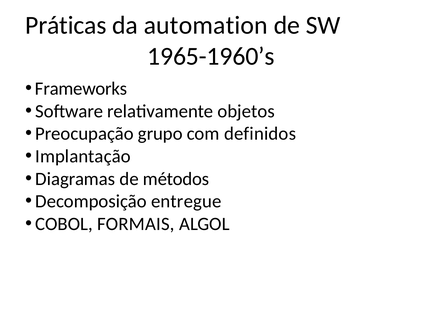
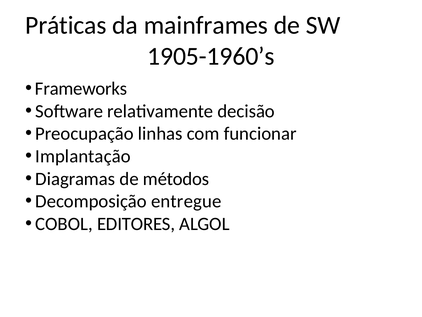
automation: automation -> mainframes
1965-1960’s: 1965-1960’s -> 1905-1960’s
objetos: objetos -> decisão
grupo: grupo -> linhas
definidos: definidos -> funcionar
FORMAIS: FORMAIS -> EDITORES
